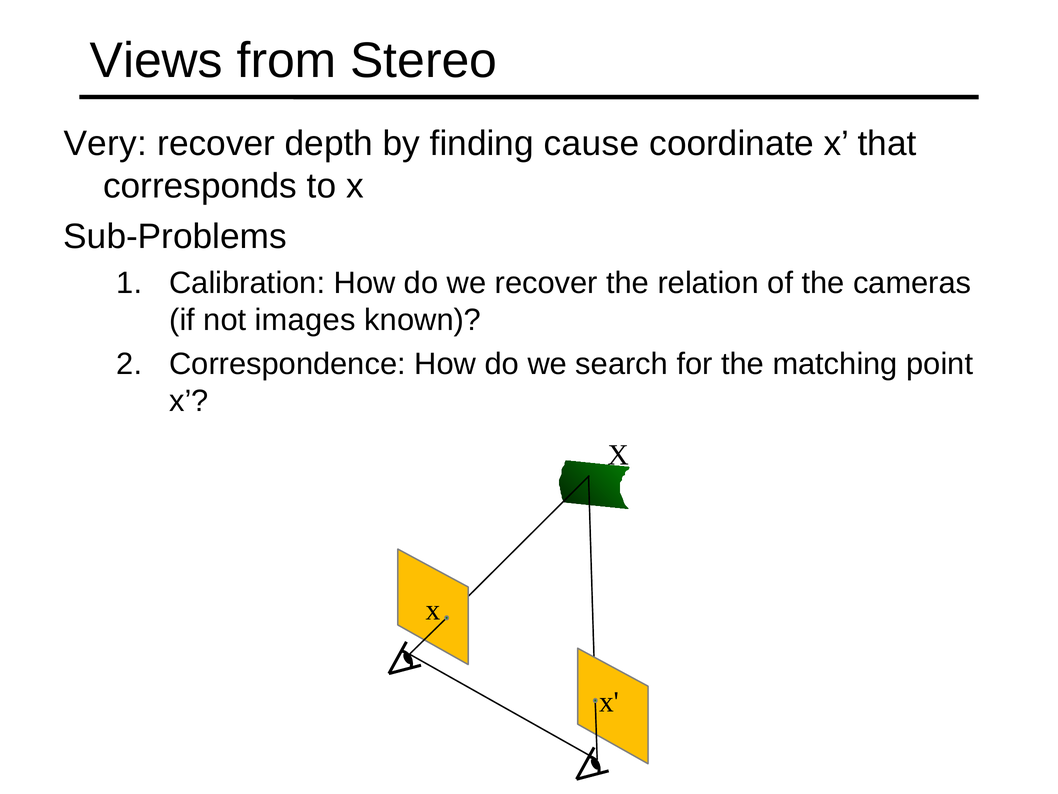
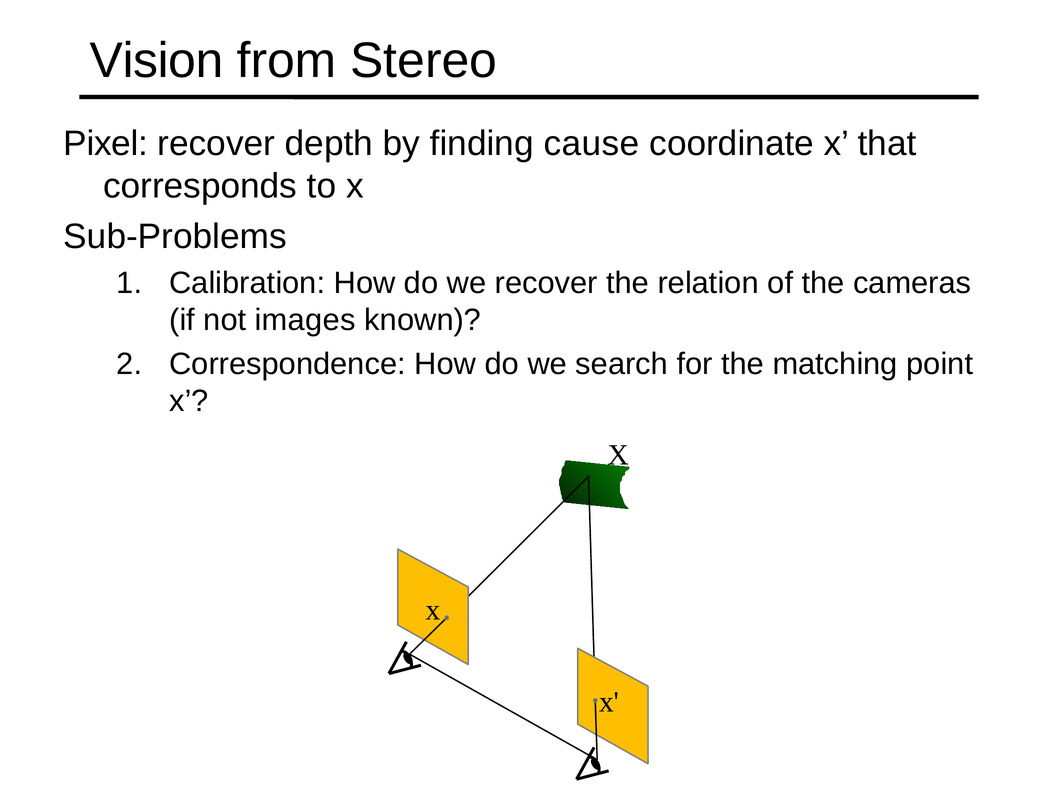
Views: Views -> Vision
Very: Very -> Pixel
